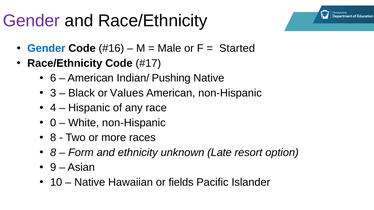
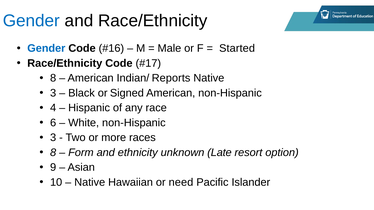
Gender at (31, 21) colour: purple -> blue
6 at (53, 78): 6 -> 8
Pushing: Pushing -> Reports
Values: Values -> Signed
0: 0 -> 6
8 at (53, 138): 8 -> 3
fields: fields -> need
